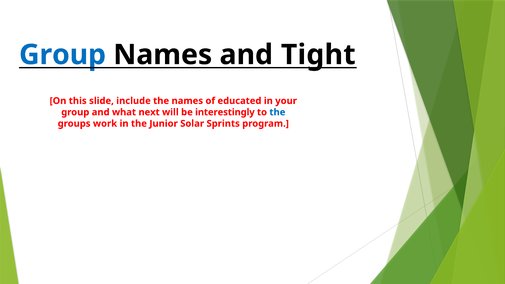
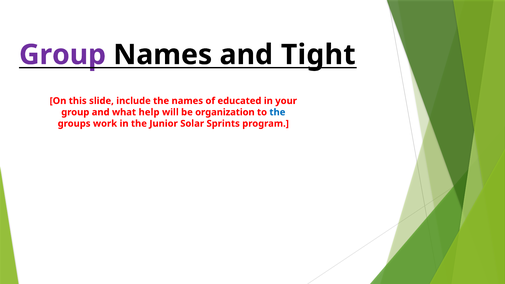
Group at (63, 55) colour: blue -> purple
next: next -> help
interestingly: interestingly -> organization
